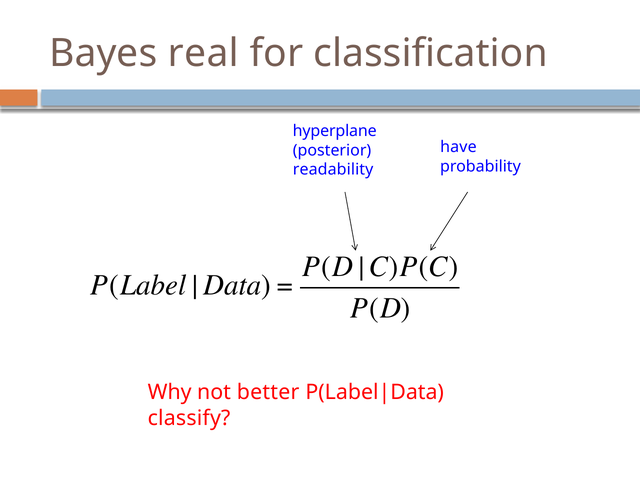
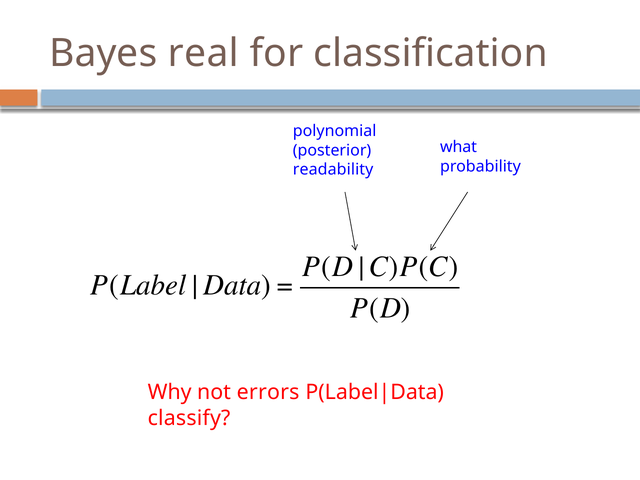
hyperplane: hyperplane -> polynomial
have: have -> what
better: better -> errors
